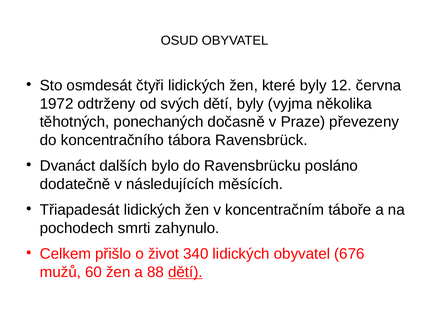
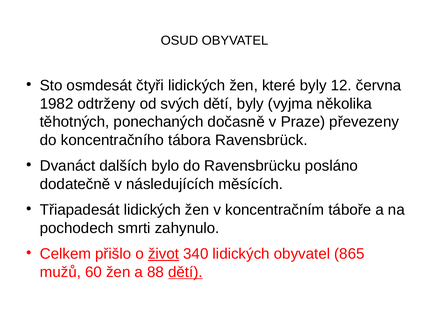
1972: 1972 -> 1982
život underline: none -> present
676: 676 -> 865
